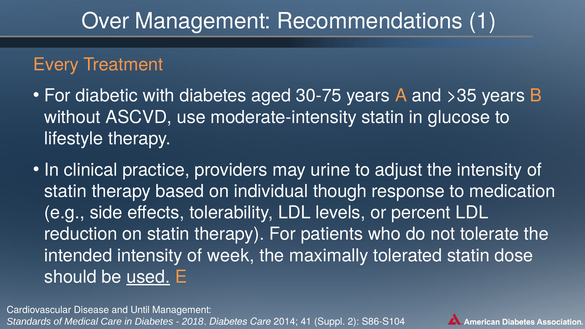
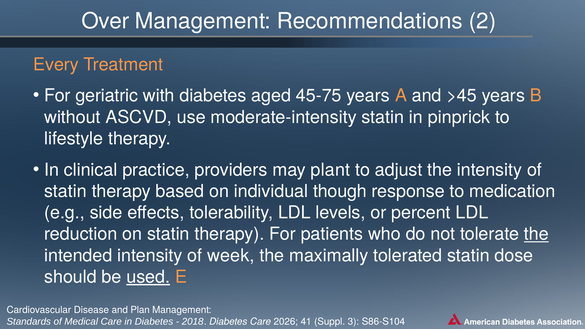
1: 1 -> 2
diabetic: diabetic -> geriatric
30-75: 30-75 -> 45-75
>35: >35 -> >45
glucose: glucose -> pinprick
urine: urine -> plant
the at (536, 234) underline: none -> present
Until: Until -> Plan
2014: 2014 -> 2026
2: 2 -> 3
